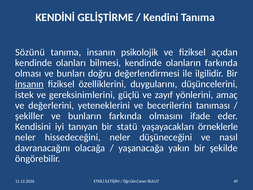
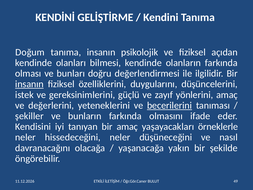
Sözünü: Sözünü -> Doğum
becerilerini underline: none -> present
bir statü: statü -> amaç
